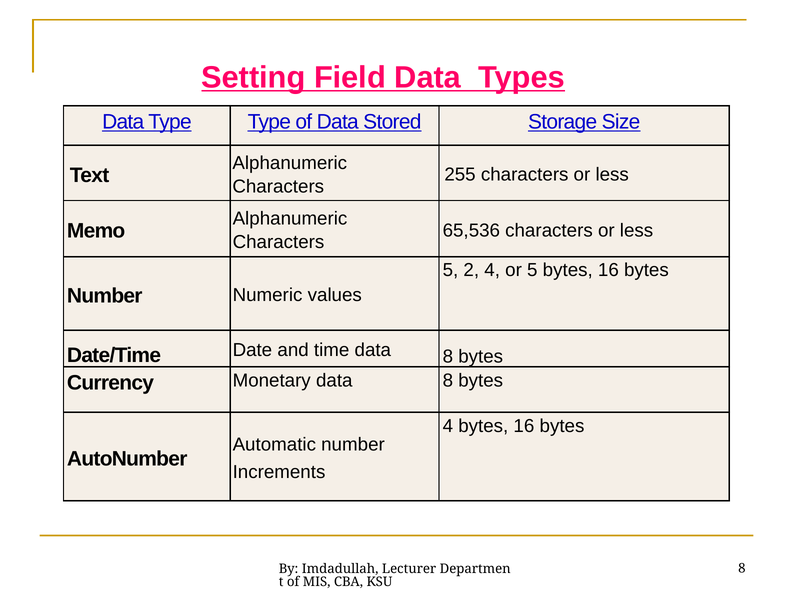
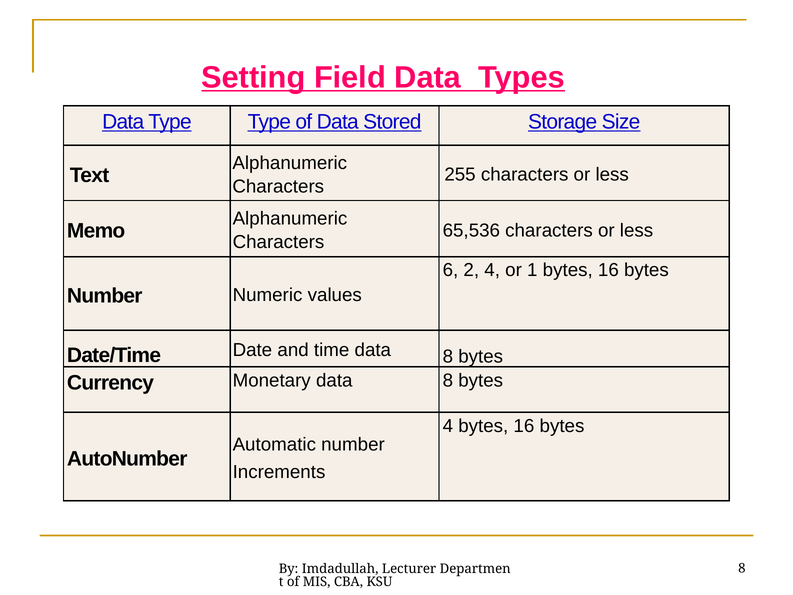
5 at (451, 270): 5 -> 6
or 5: 5 -> 1
